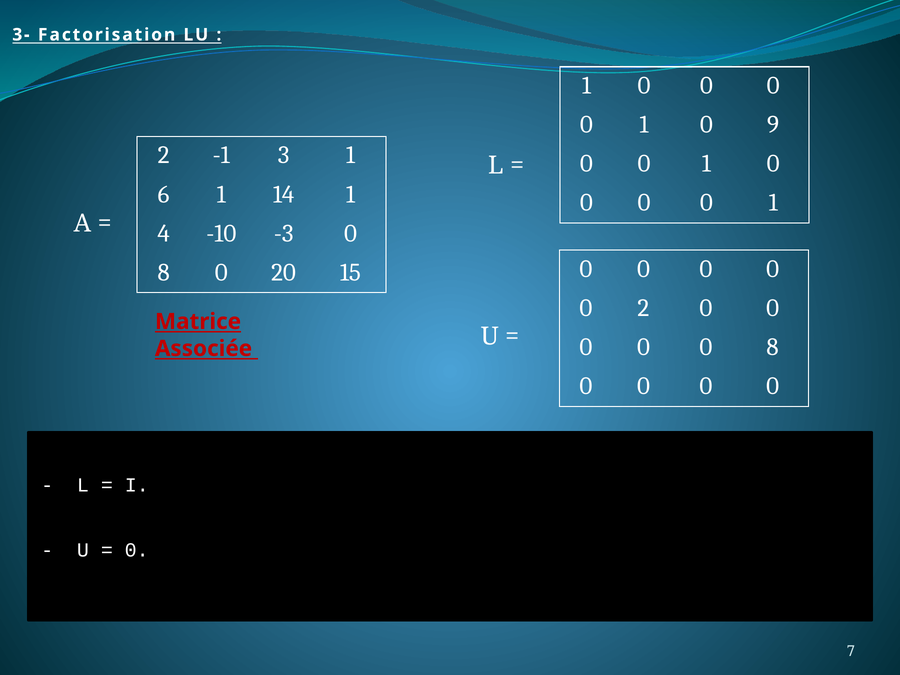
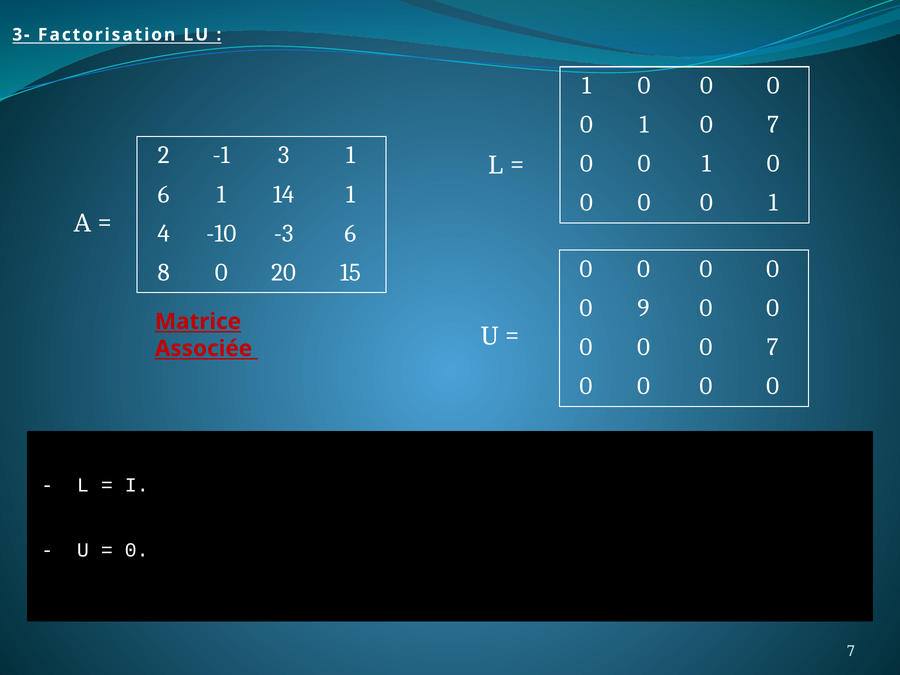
1 0 9: 9 -> 7
-3 0: 0 -> 6
0 2: 2 -> 9
0 0 8: 8 -> 7
